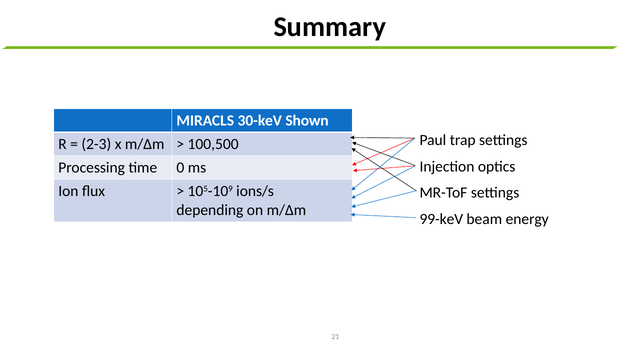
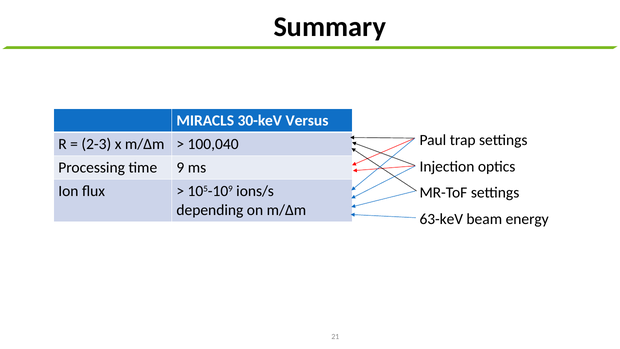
Shown: Shown -> Versus
100,500: 100,500 -> 100,040
0: 0 -> 9
99-keV: 99-keV -> 63-keV
